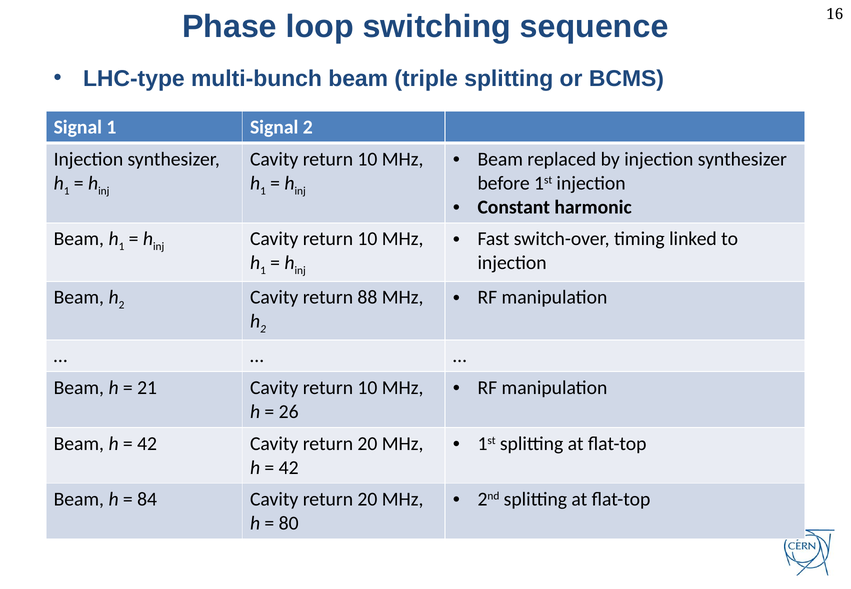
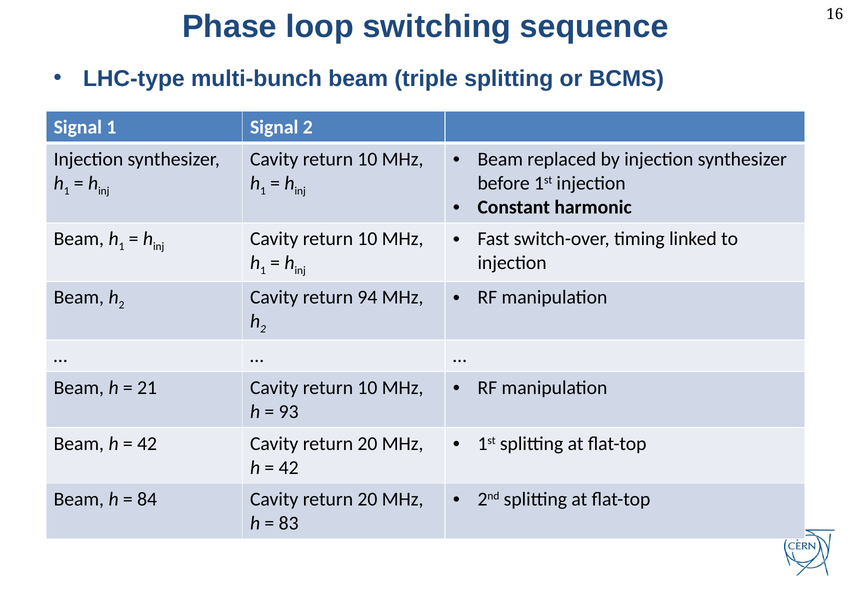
88: 88 -> 94
26: 26 -> 93
80: 80 -> 83
